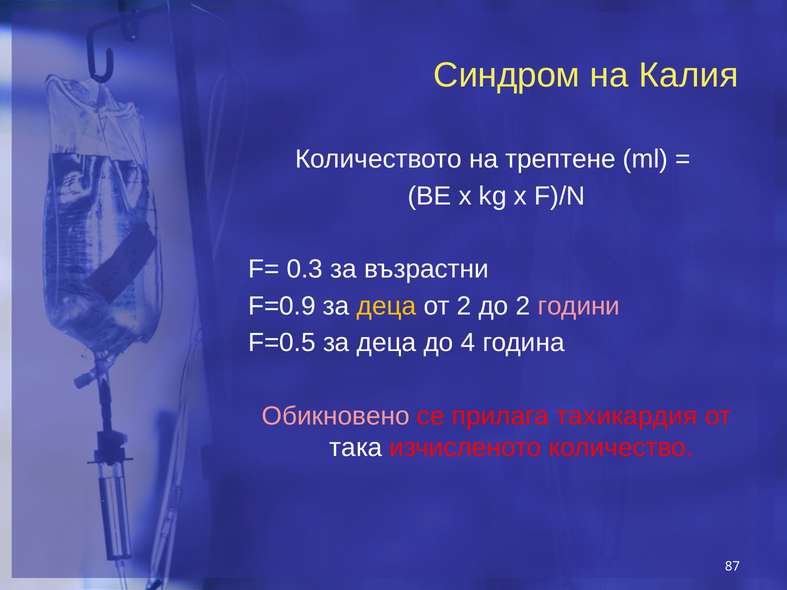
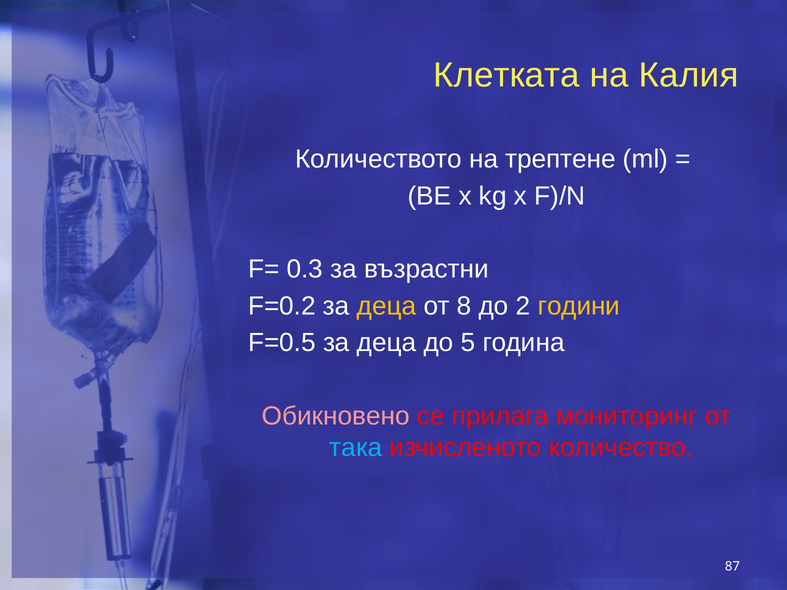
Синдром: Синдром -> Клетката
F=0.9: F=0.9 -> F=0.2
от 2: 2 -> 8
години colour: pink -> yellow
4: 4 -> 5
тахикардия: тахикардия -> мониторинг
така colour: white -> light blue
